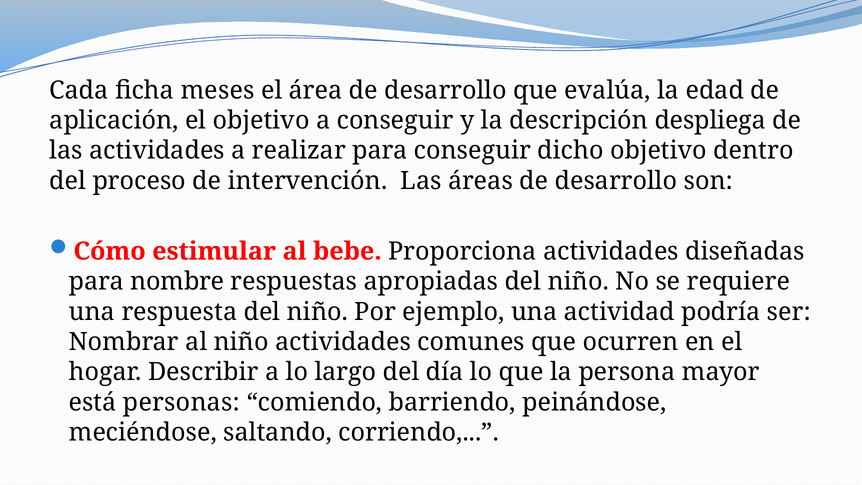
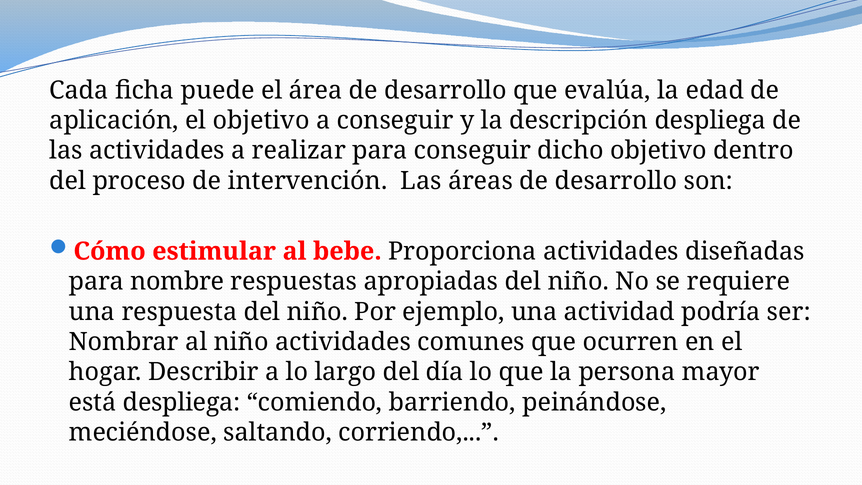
meses: meses -> puede
está personas: personas -> despliega
